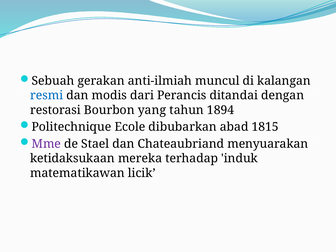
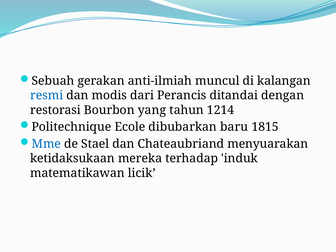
1894: 1894 -> 1214
abad: abad -> baru
Mme colour: purple -> blue
